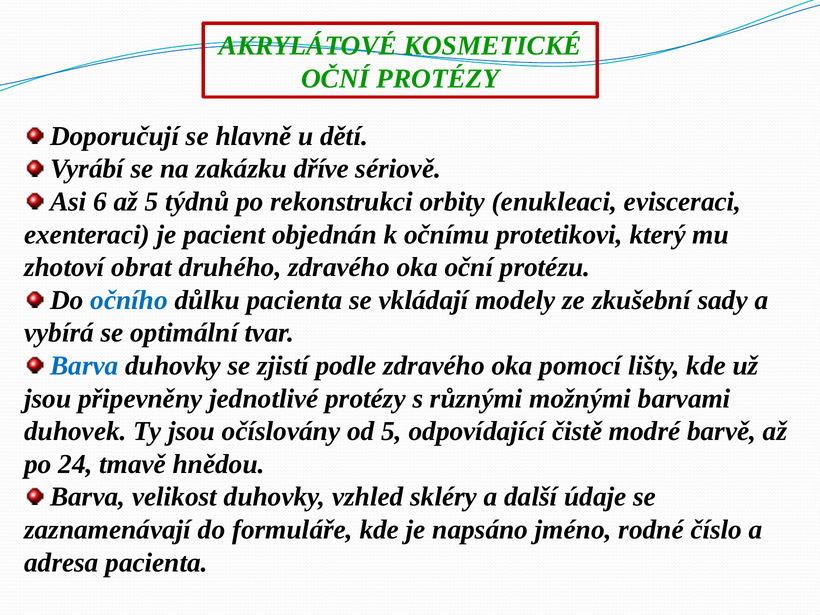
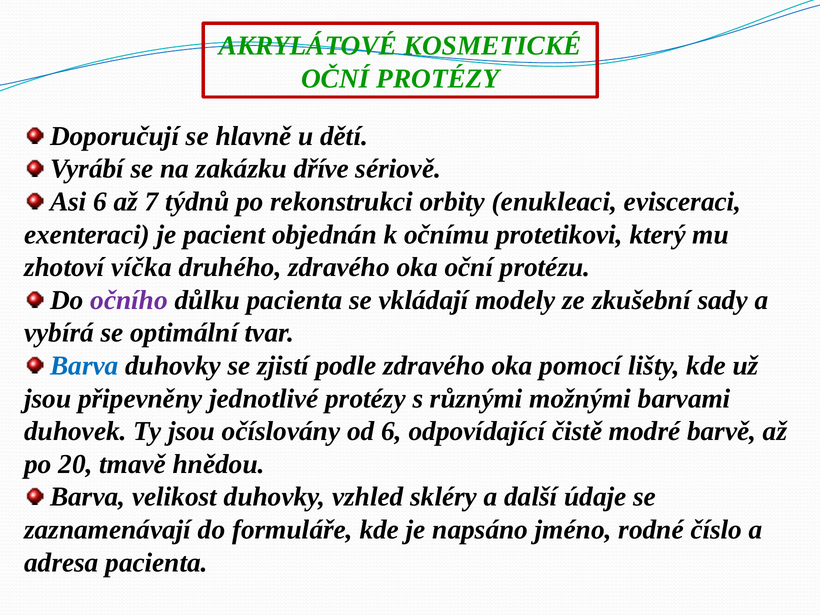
až 5: 5 -> 7
obrat: obrat -> víčka
očního colour: blue -> purple
od 5: 5 -> 6
24: 24 -> 20
